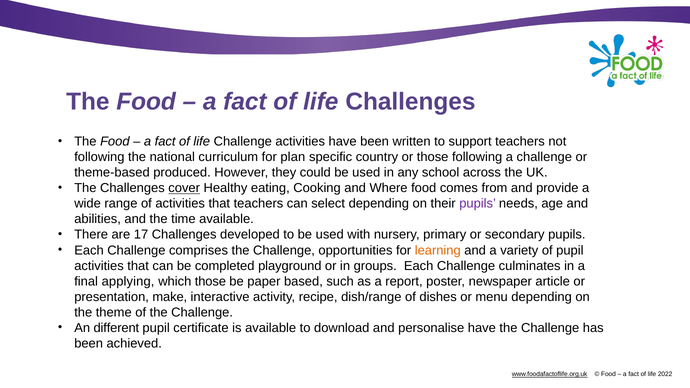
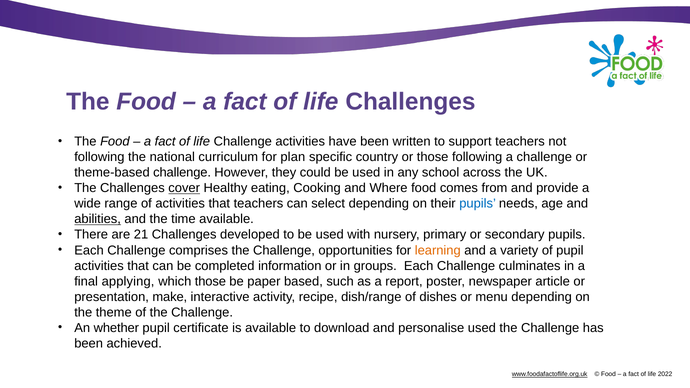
theme-based produced: produced -> challenge
pupils at (478, 204) colour: purple -> blue
abilities underline: none -> present
17: 17 -> 21
playground: playground -> information
different: different -> whether
personalise have: have -> used
